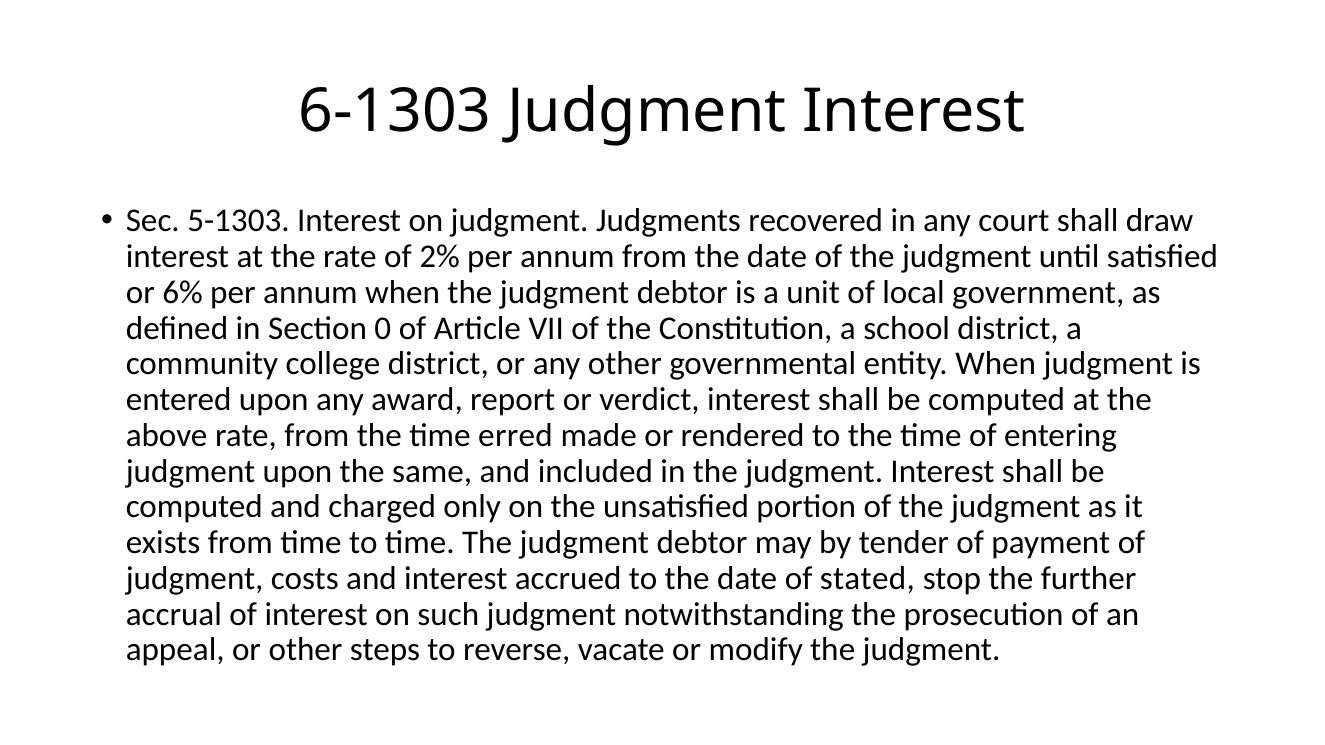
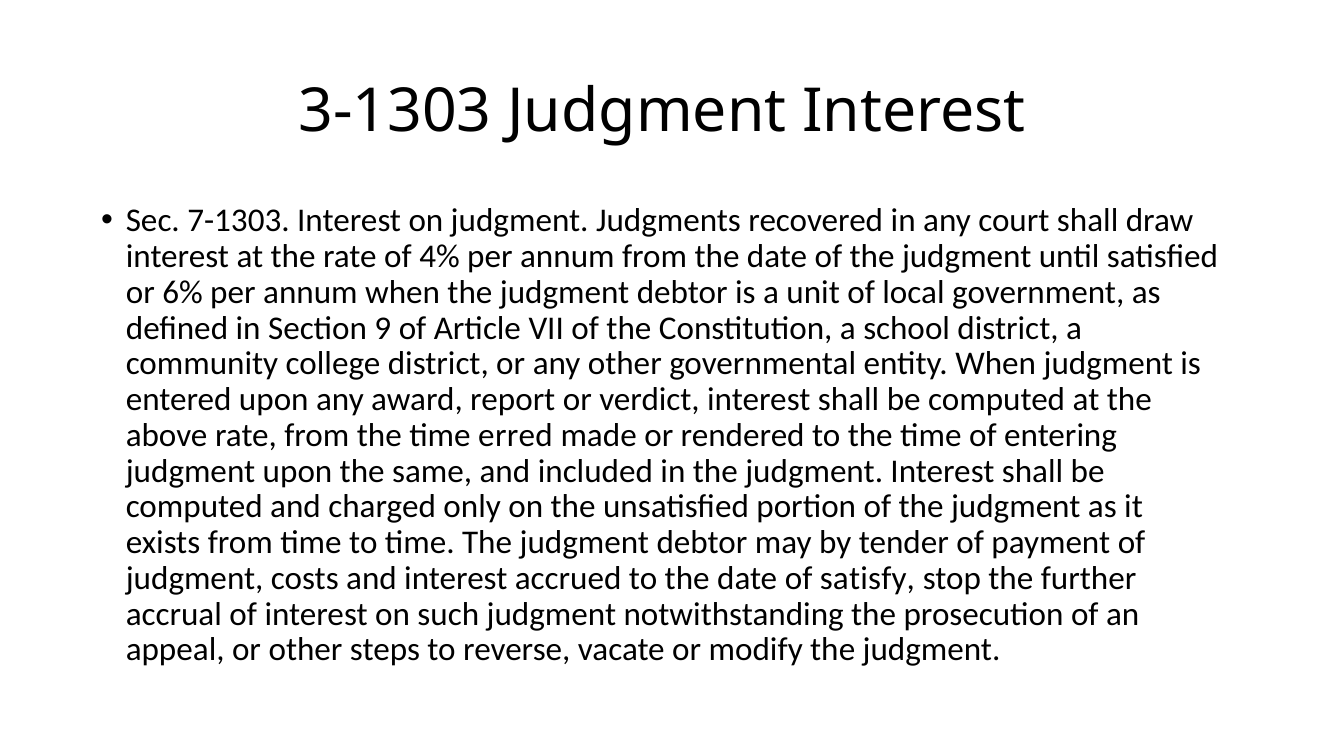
6-1303: 6-1303 -> 3-1303
5-1303: 5-1303 -> 7-1303
2%: 2% -> 4%
0: 0 -> 9
stated: stated -> satisfy
